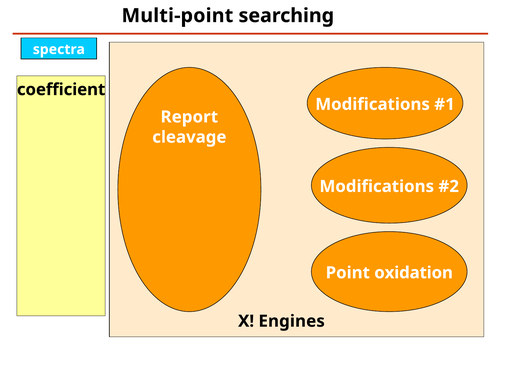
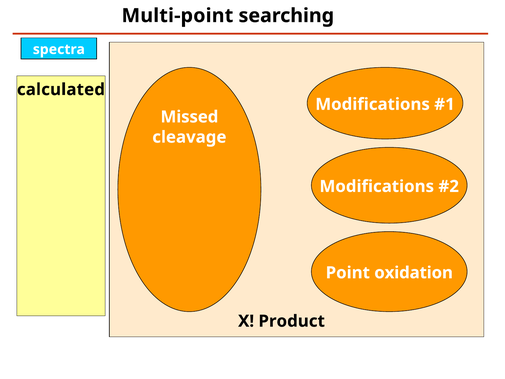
coefficient: coefficient -> calculated
Report: Report -> Missed
Engines: Engines -> Product
